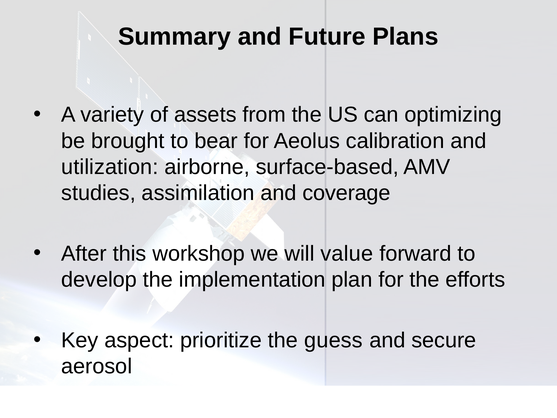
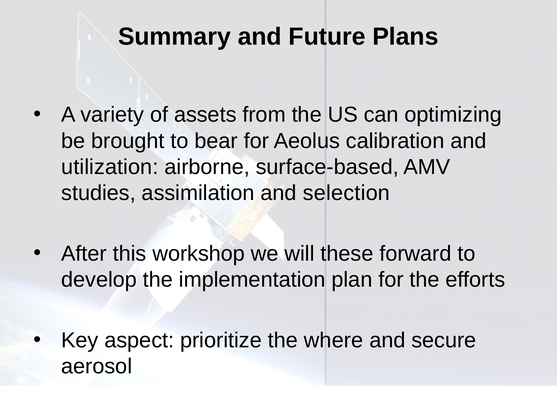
coverage: coverage -> selection
value: value -> these
guess: guess -> where
